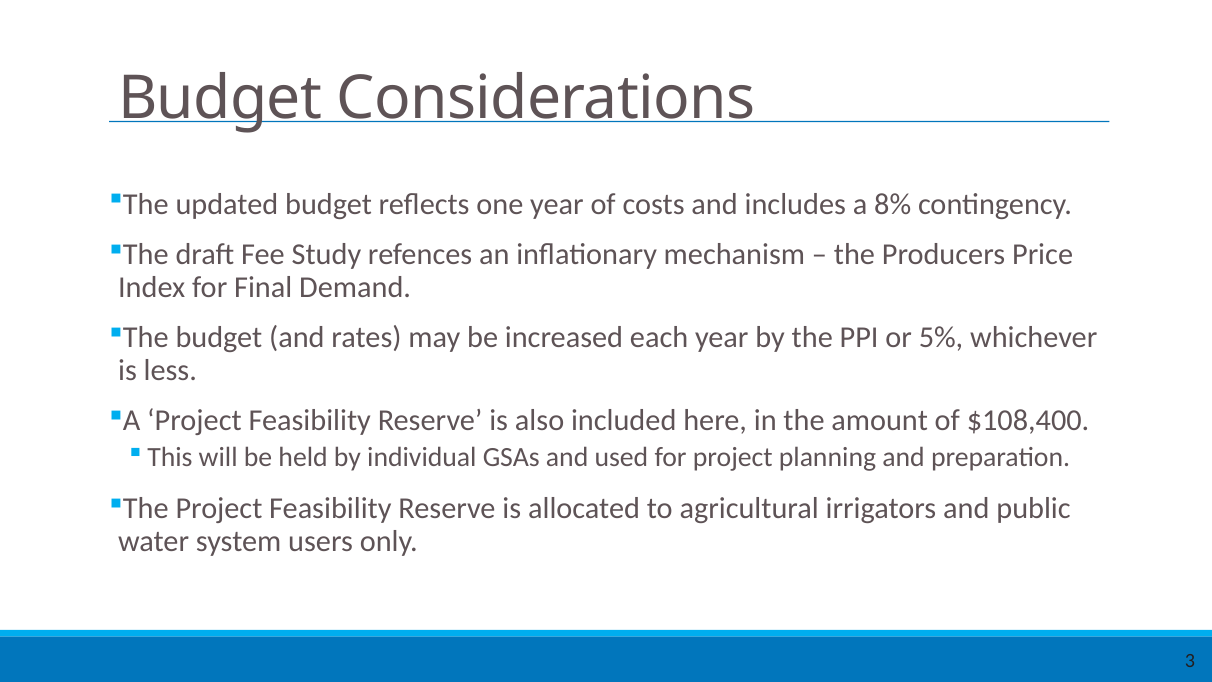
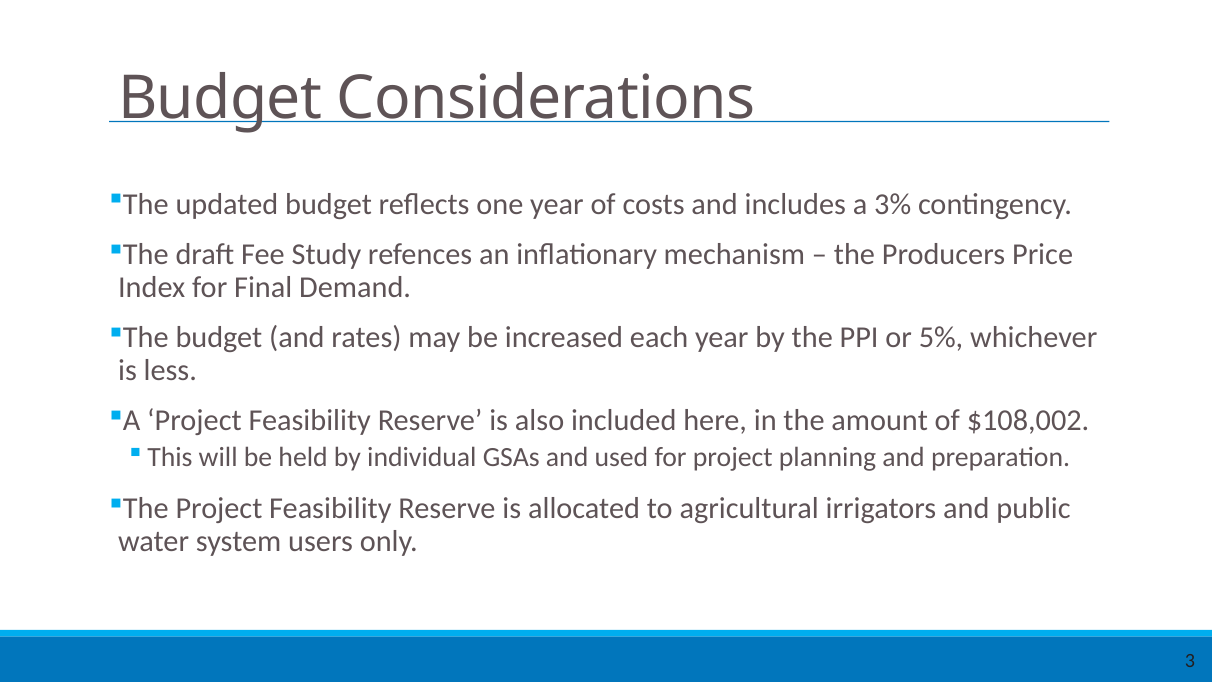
8%: 8% -> 3%
$108,400: $108,400 -> $108,002
